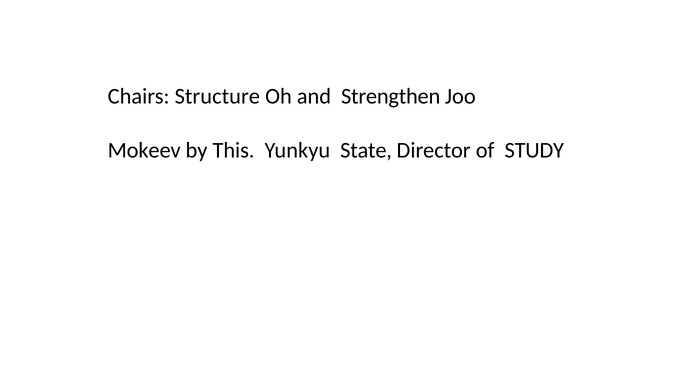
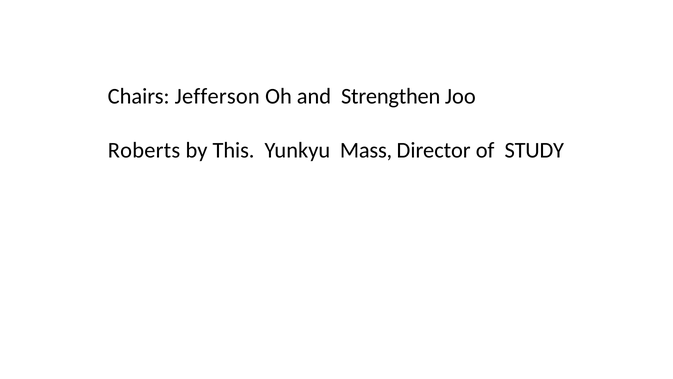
Structure: Structure -> Jefferson
Mokeev: Mokeev -> Roberts
State: State -> Mass
